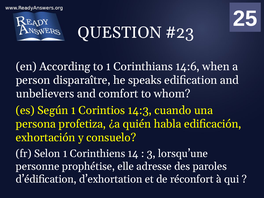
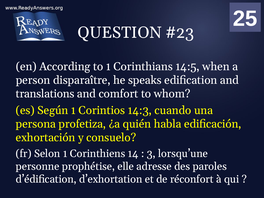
14:6: 14:6 -> 14:5
unbelievers: unbelievers -> translations
